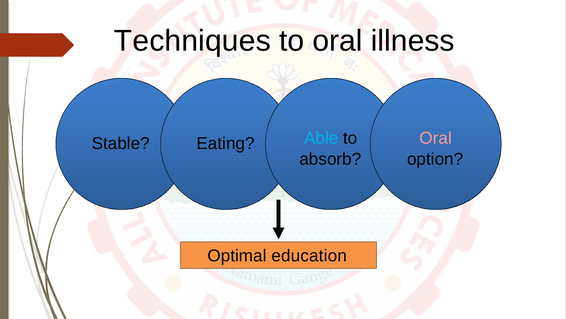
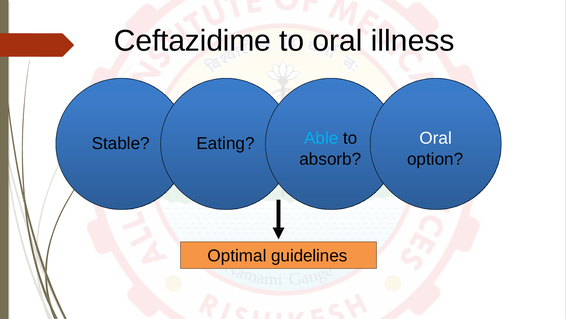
Techniques: Techniques -> Ceftazidime
Oral at (436, 138) colour: pink -> white
education: education -> guidelines
